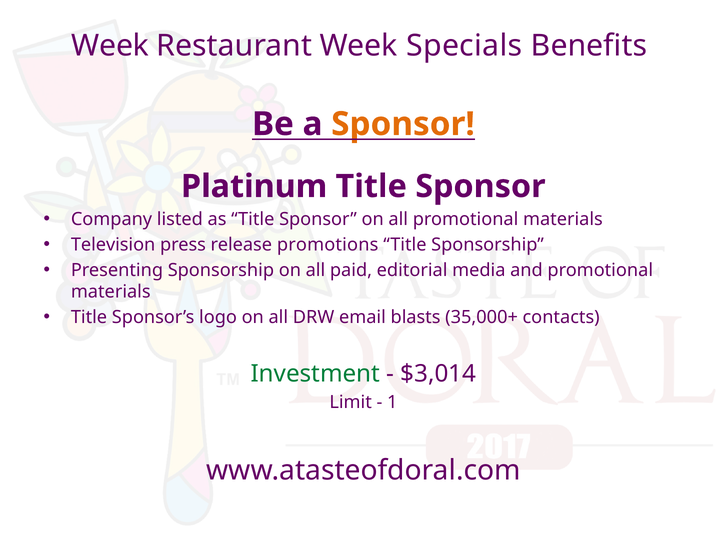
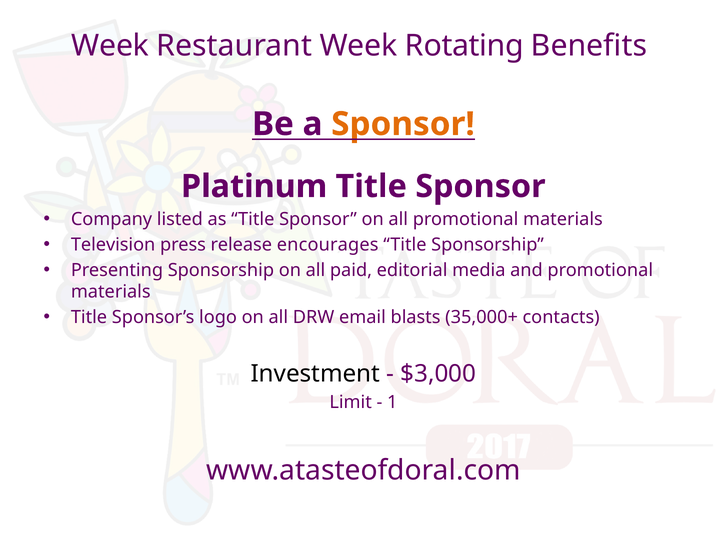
Specials: Specials -> Rotating
promotions: promotions -> encourages
Investment colour: green -> black
$3,014: $3,014 -> $3,000
